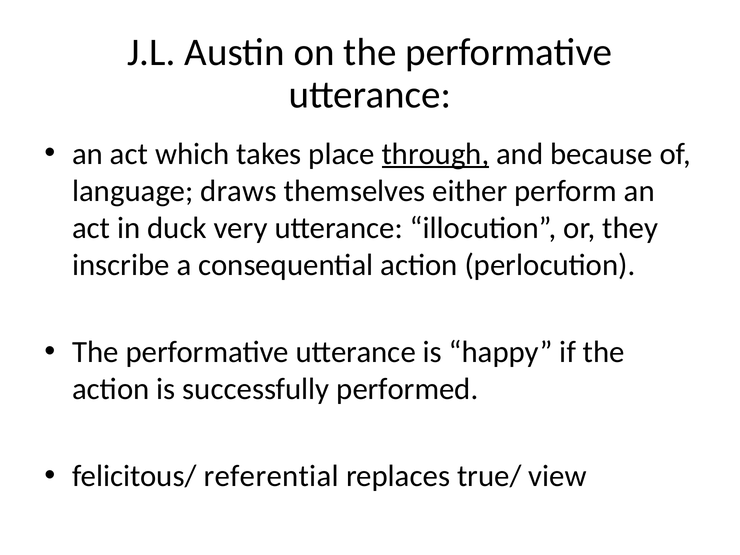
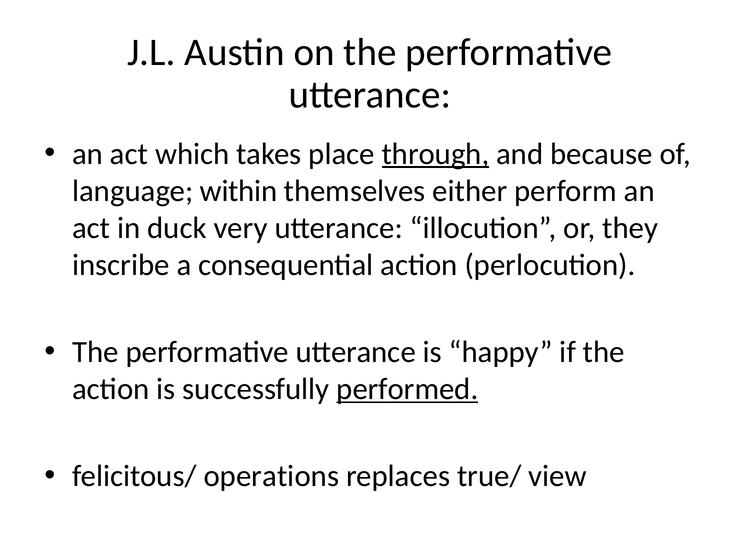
draws: draws -> within
performed underline: none -> present
referential: referential -> operations
